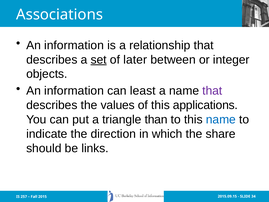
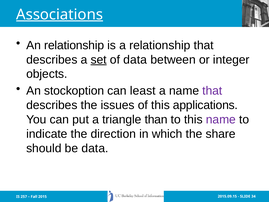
Associations underline: none -> present
information at (74, 45): information -> relationship
of later: later -> data
information at (74, 91): information -> stockoption
values: values -> issues
name at (221, 119) colour: blue -> purple
be links: links -> data
